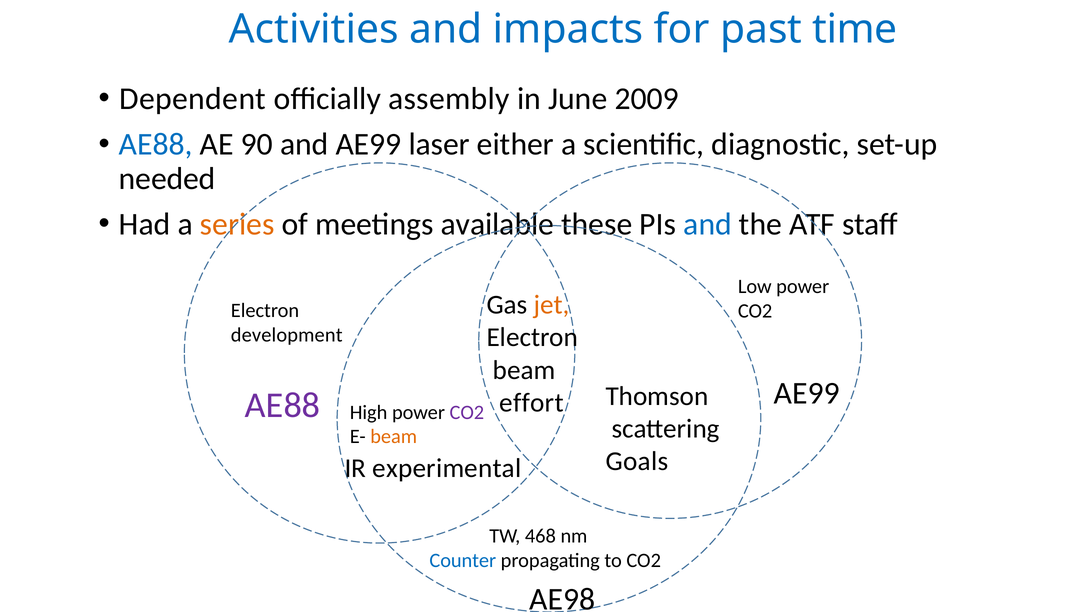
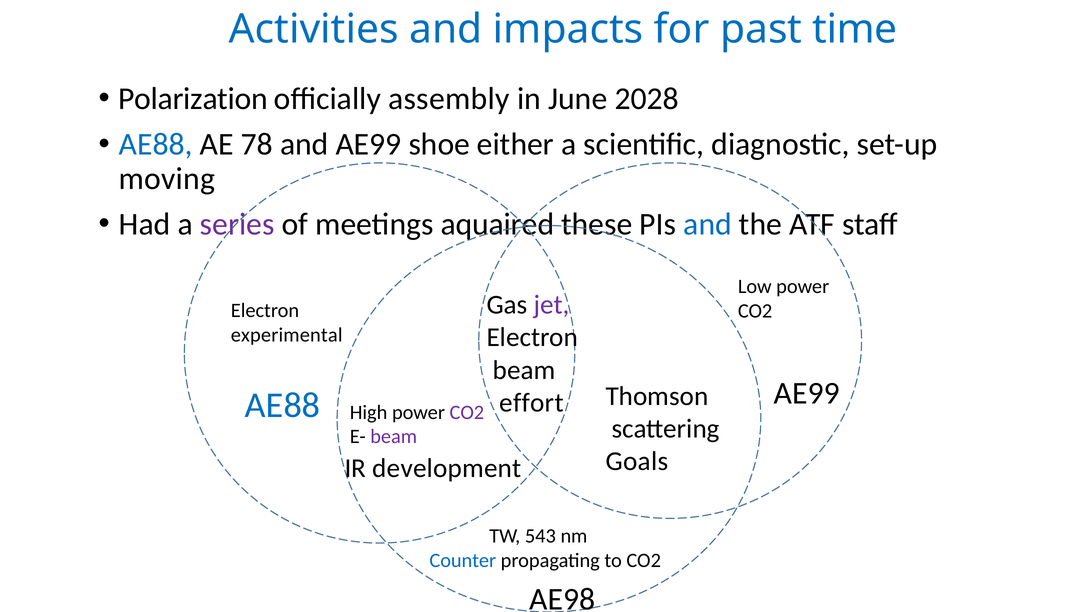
Dependent: Dependent -> Polarization
2009: 2009 -> 2028
90: 90 -> 78
laser: laser -> shoe
needed: needed -> moving
series colour: orange -> purple
available: available -> aquaired
jet colour: orange -> purple
development: development -> experimental
AE88 at (283, 405) colour: purple -> blue
beam at (394, 437) colour: orange -> purple
experimental: experimental -> development
468: 468 -> 543
